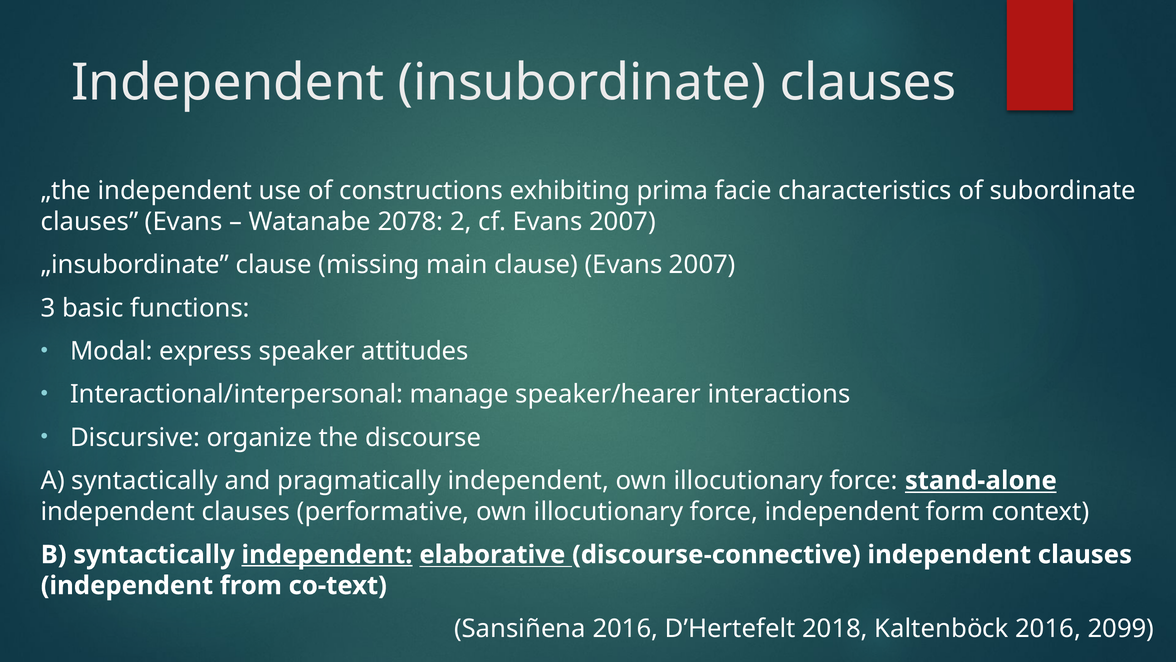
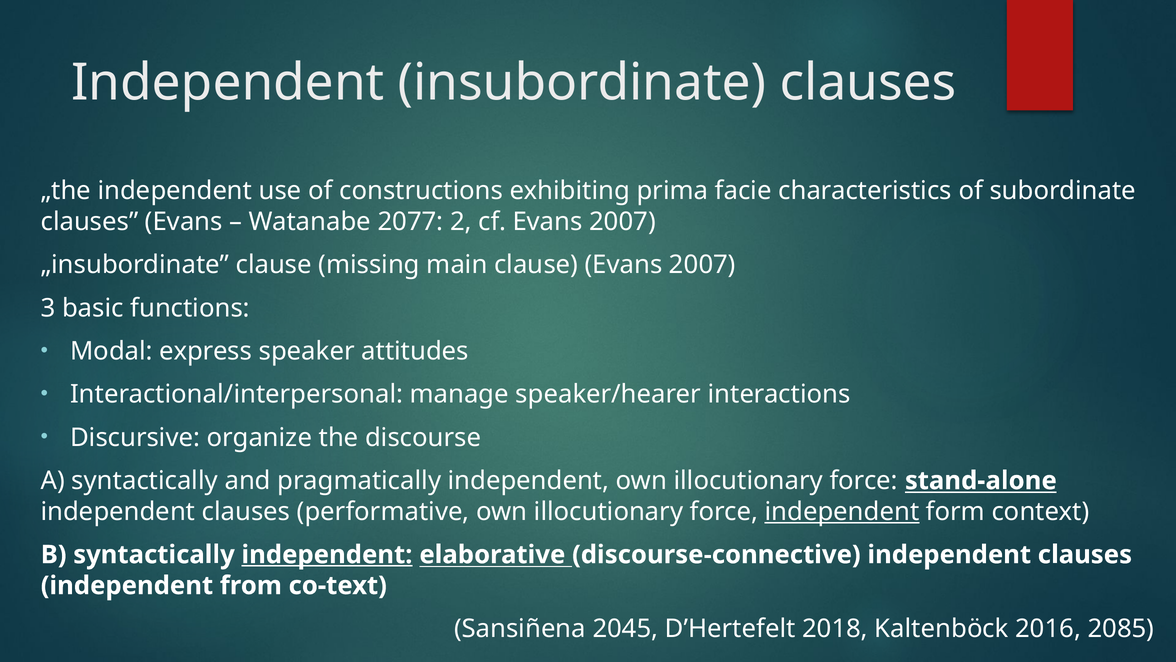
2078: 2078 -> 2077
independent at (842, 511) underline: none -> present
Sansiñena 2016: 2016 -> 2045
2099: 2099 -> 2085
